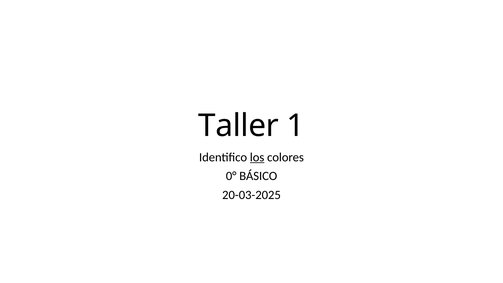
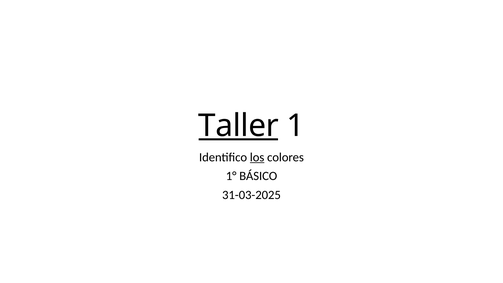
Taller underline: none -> present
0°: 0° -> 1°
20-03-2025: 20-03-2025 -> 31-03-2025
